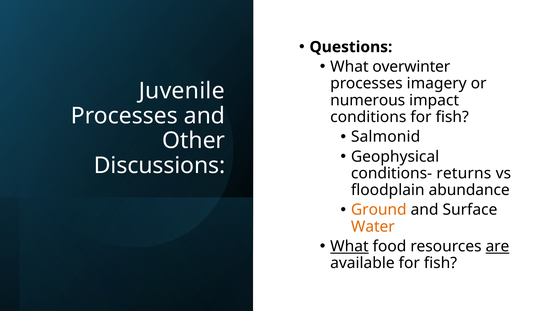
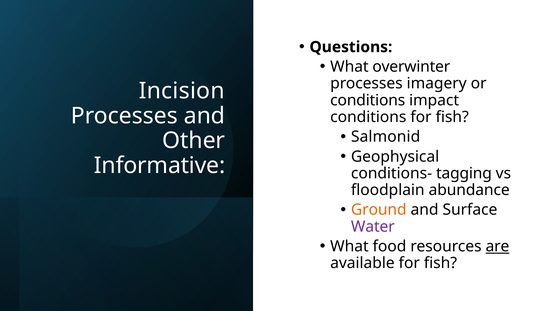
Juvenile: Juvenile -> Incision
numerous at (368, 100): numerous -> conditions
Discussions: Discussions -> Informative
returns: returns -> tagging
Water colour: orange -> purple
What at (349, 246) underline: present -> none
